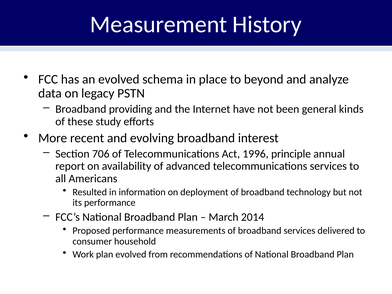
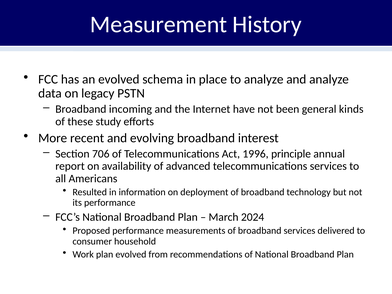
to beyond: beyond -> analyze
providing: providing -> incoming
2014: 2014 -> 2024
